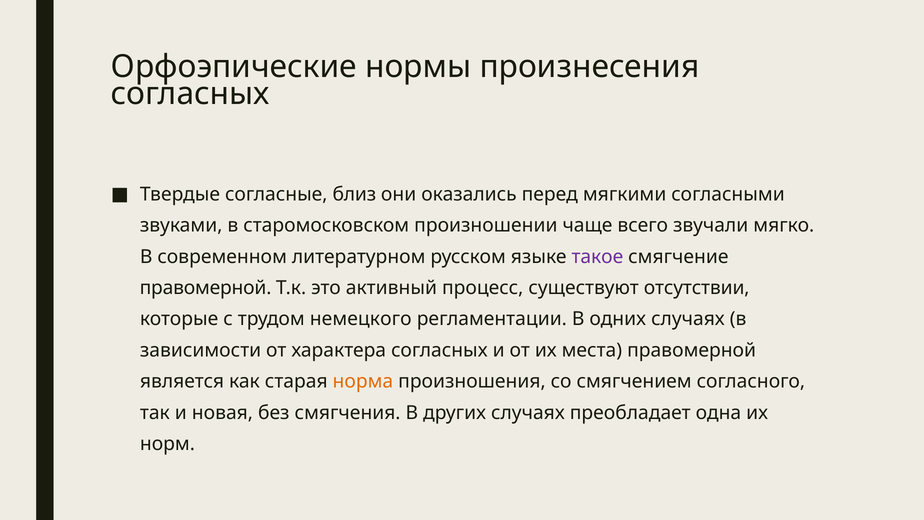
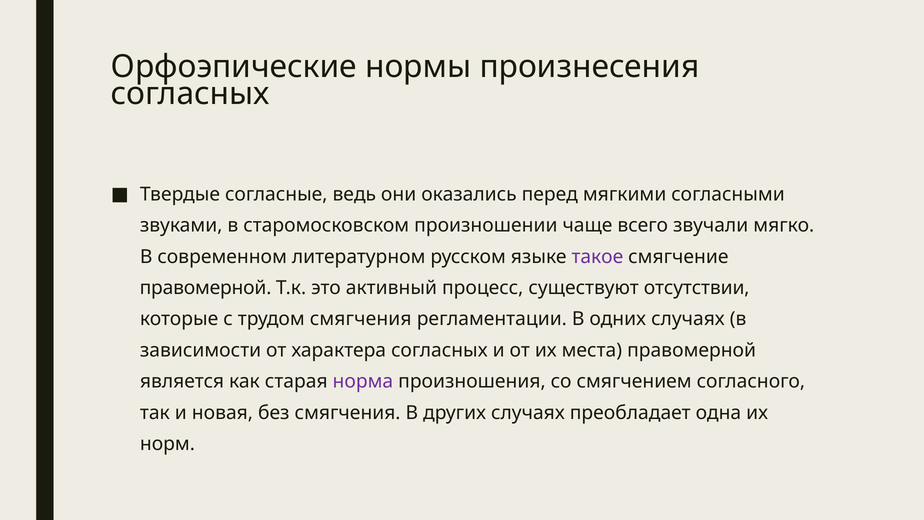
близ: близ -> ведь
трудом немецкого: немецкого -> смягчения
норма colour: orange -> purple
